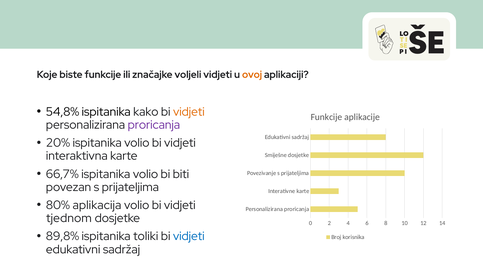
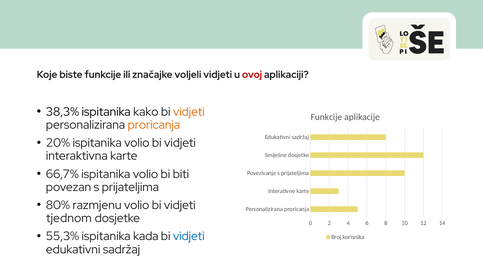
ovoj colour: orange -> red
54,8%: 54,8% -> 38,3%
proricanja at (154, 125) colour: purple -> orange
aplikacija: aplikacija -> razmjenu
89,8%: 89,8% -> 55,3%
toliki: toliki -> kada
